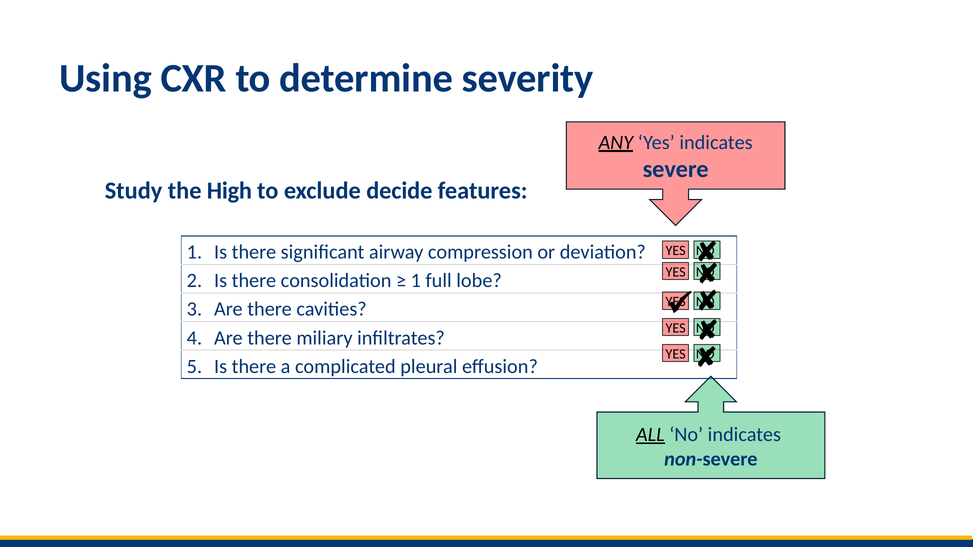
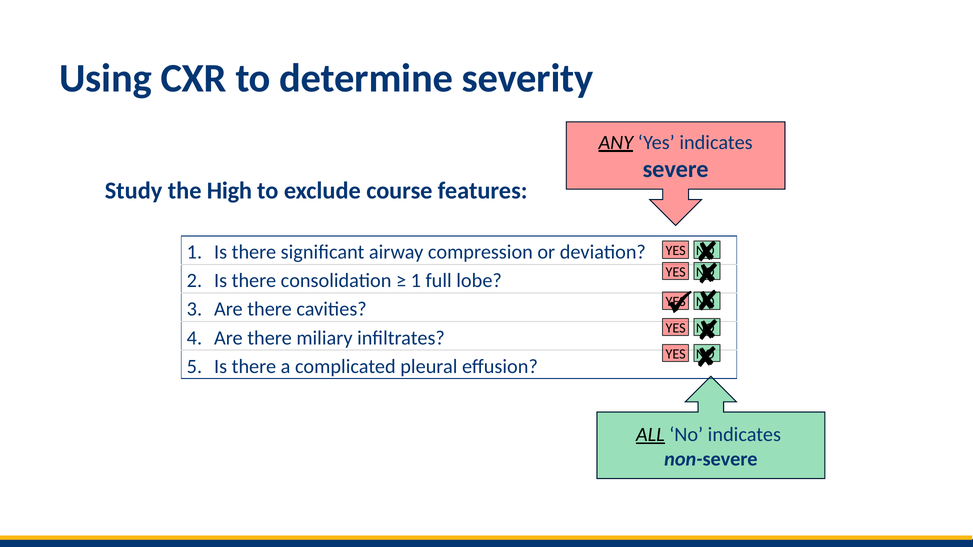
decide: decide -> course
